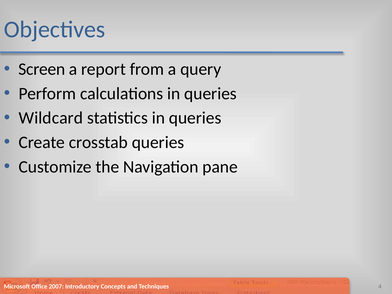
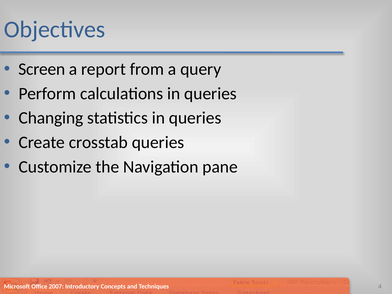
Wildcard: Wildcard -> Changing
